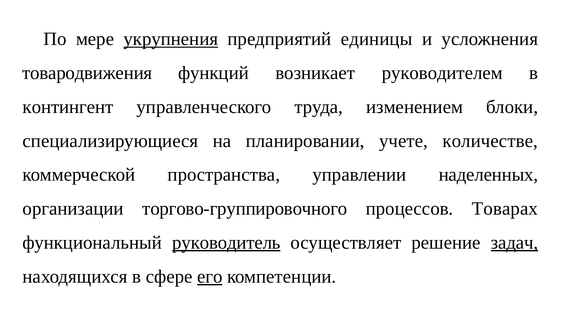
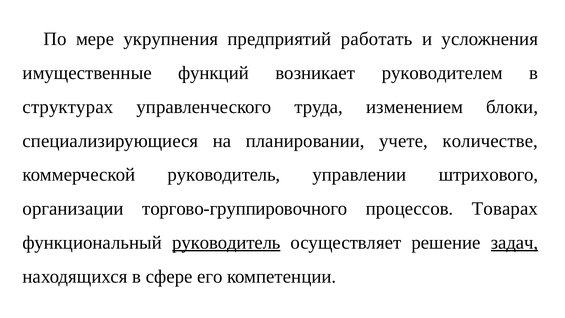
укрупнения underline: present -> none
единицы: единицы -> работать
товародвижения: товародвижения -> имущественные
контингент: контингент -> структурах
коммерческой пространства: пространства -> руководитель
наделенных: наделенных -> штрихового
его underline: present -> none
